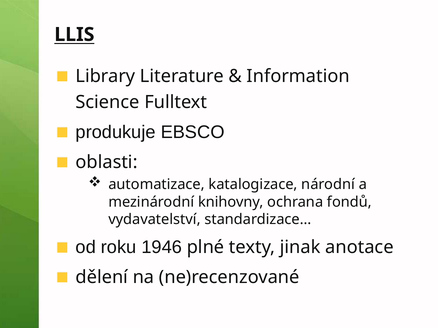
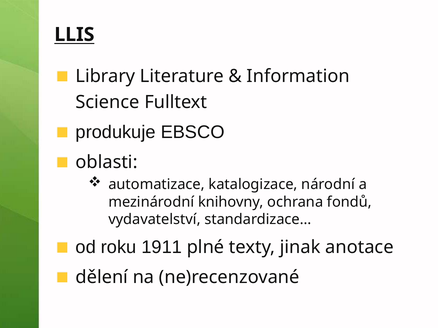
1946: 1946 -> 1911
